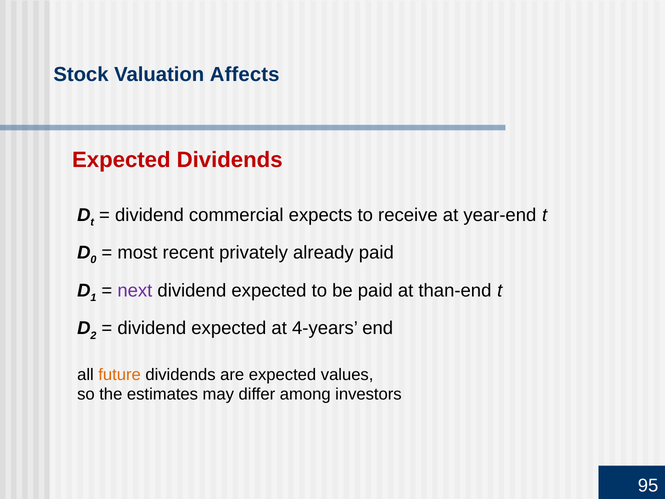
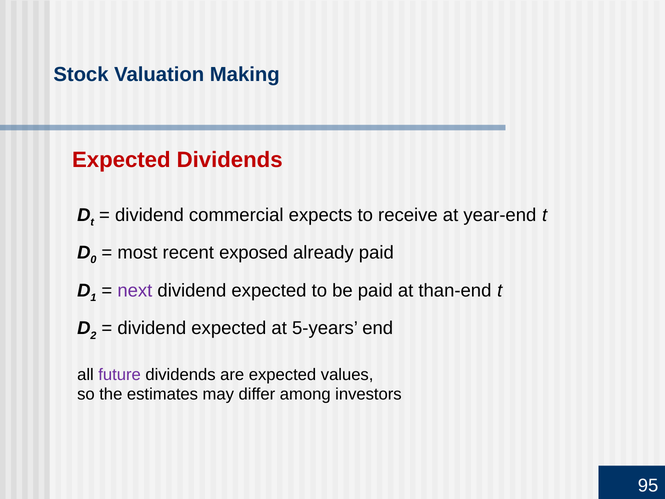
Affects: Affects -> Making
privately: privately -> exposed
4-years: 4-years -> 5-years
future colour: orange -> purple
